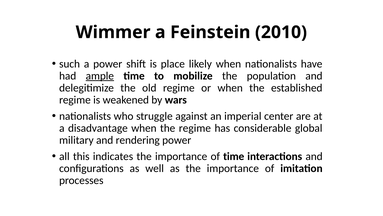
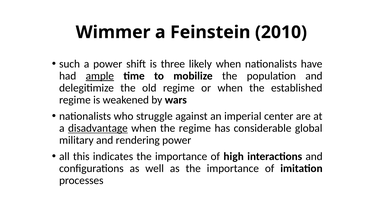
place: place -> three
disadvantage underline: none -> present
of time: time -> high
